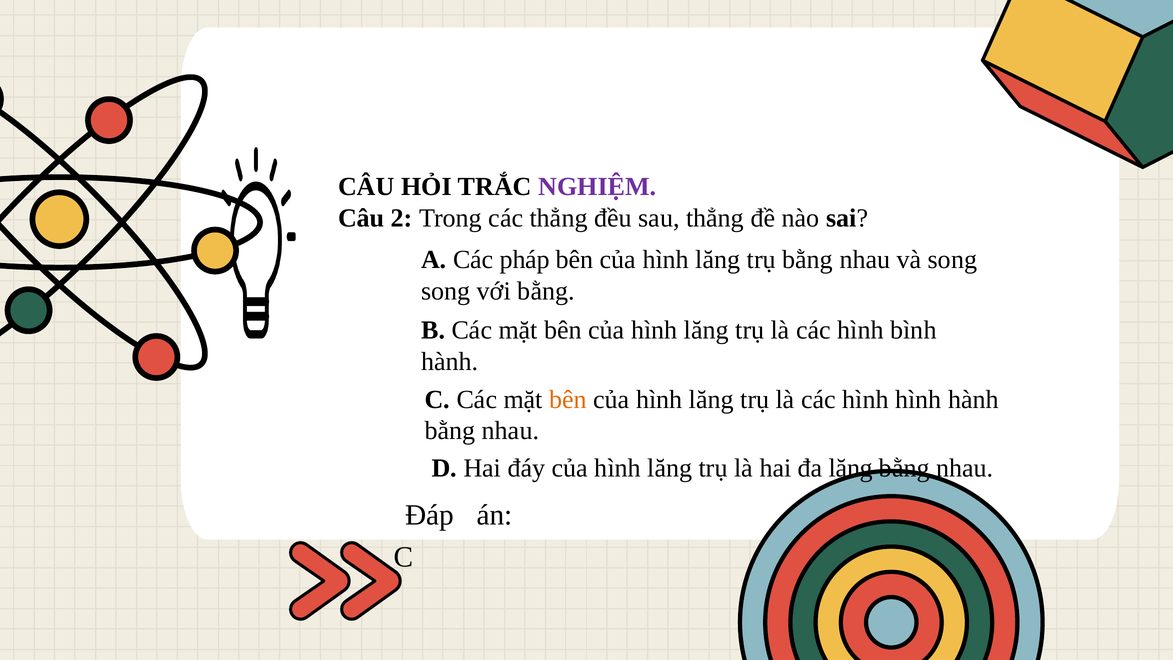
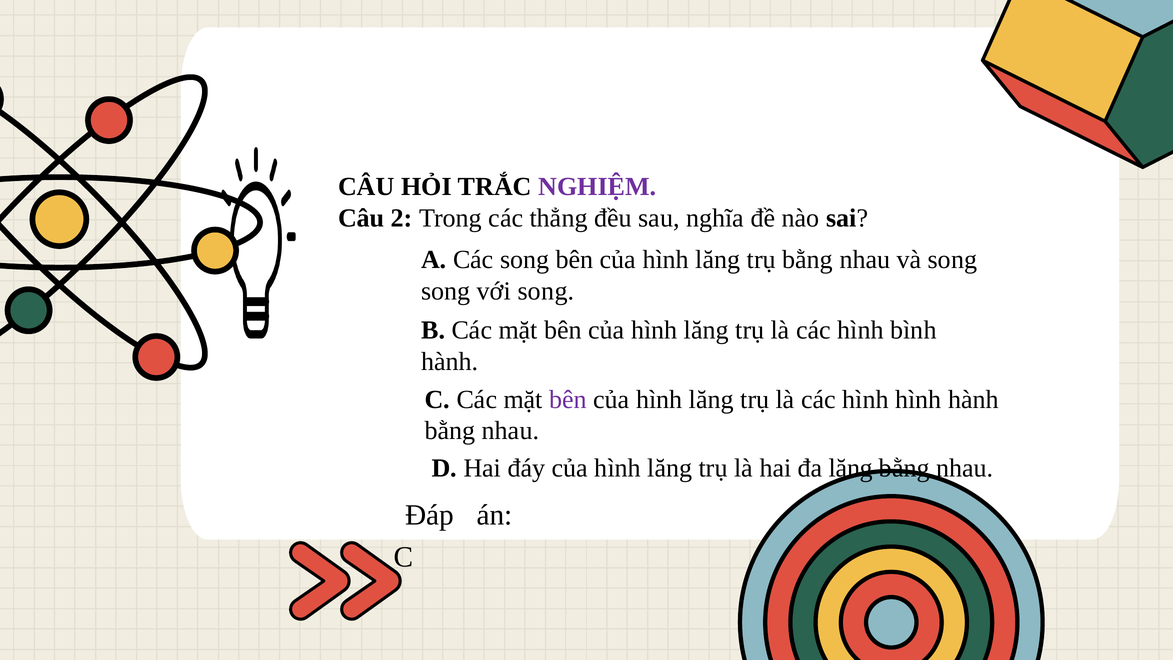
sau thẳng: thẳng -> nghĩa
Các pháp: pháp -> song
với bằng: bằng -> song
bên at (568, 399) colour: orange -> purple
